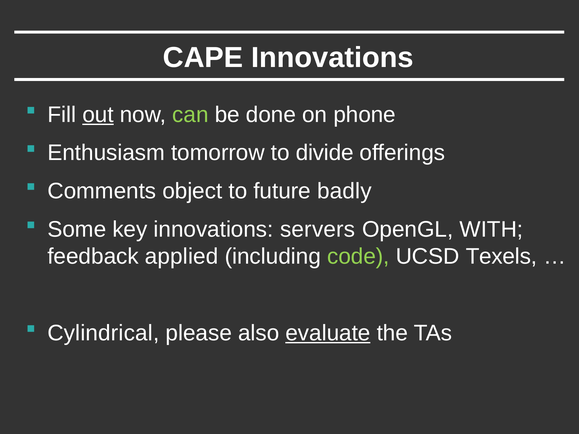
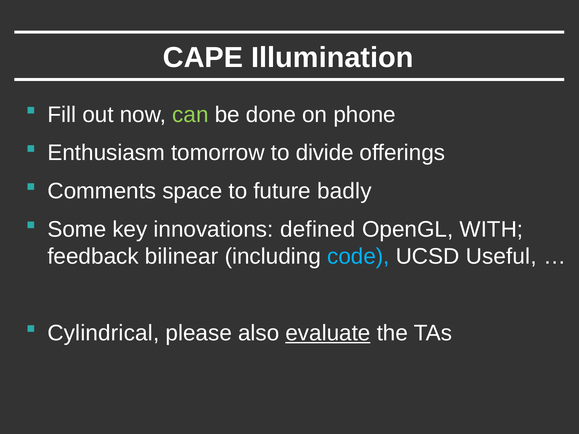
CAPE Innovations: Innovations -> Illumination
out underline: present -> none
object: object -> space
servers: servers -> defined
applied: applied -> bilinear
code colour: light green -> light blue
Texels: Texels -> Useful
